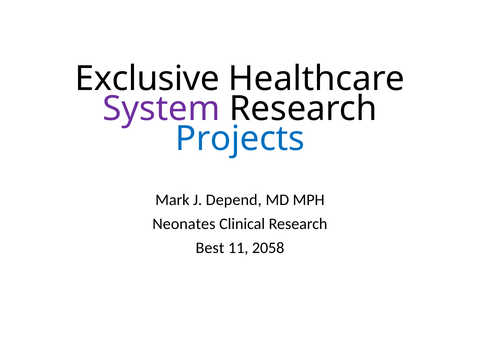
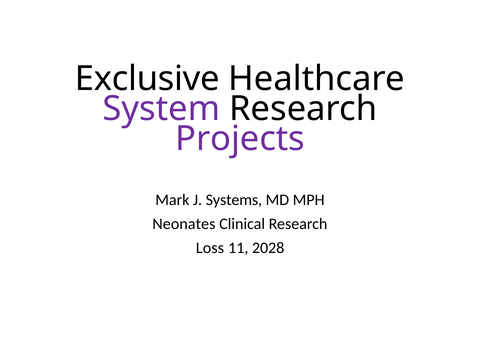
Projects colour: blue -> purple
Depend: Depend -> Systems
Best: Best -> Loss
2058: 2058 -> 2028
